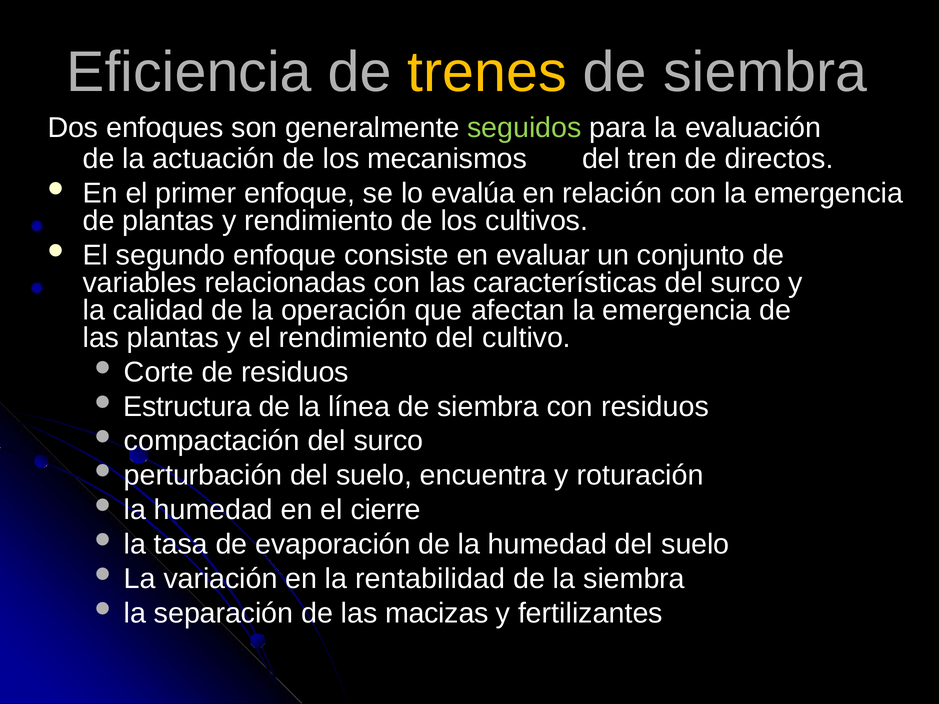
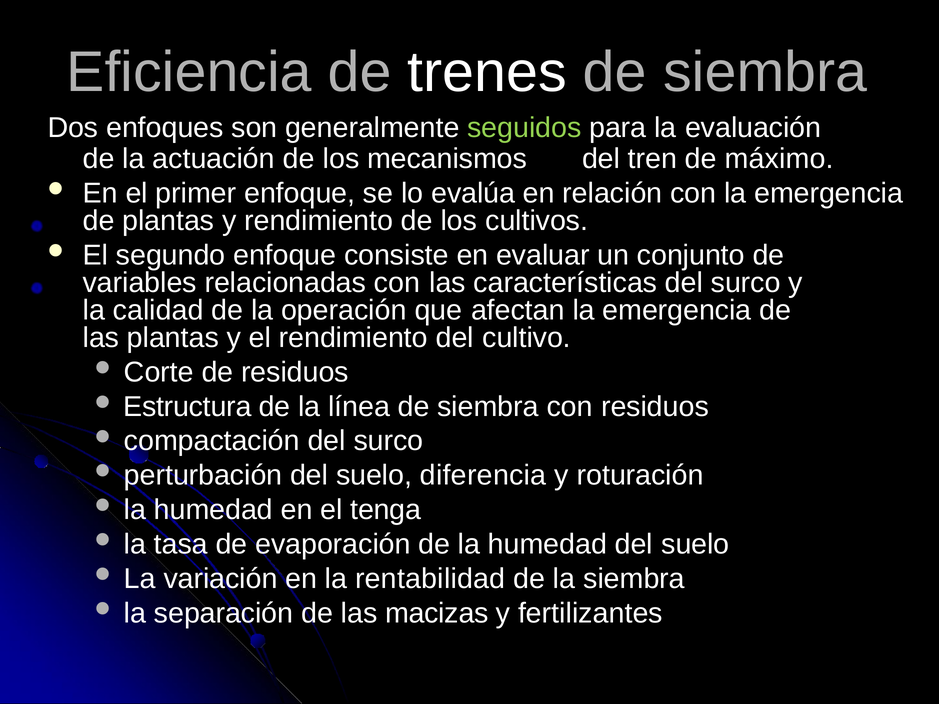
trenes colour: yellow -> white
directos: directos -> máximo
encuentra: encuentra -> diferencia
cierre: cierre -> tenga
